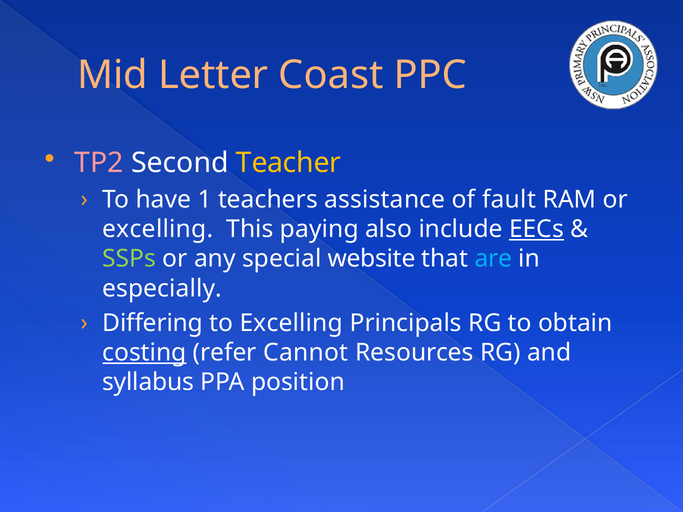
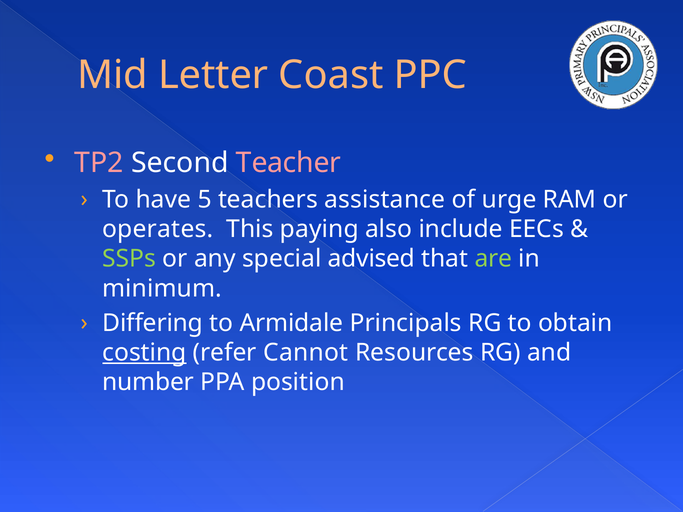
Teacher colour: yellow -> pink
1: 1 -> 5
fault: fault -> urge
excelling at (158, 229): excelling -> operates
EECs underline: present -> none
website: website -> advised
are colour: light blue -> light green
especially: especially -> minimum
to Excelling: Excelling -> Armidale
syllabus: syllabus -> number
